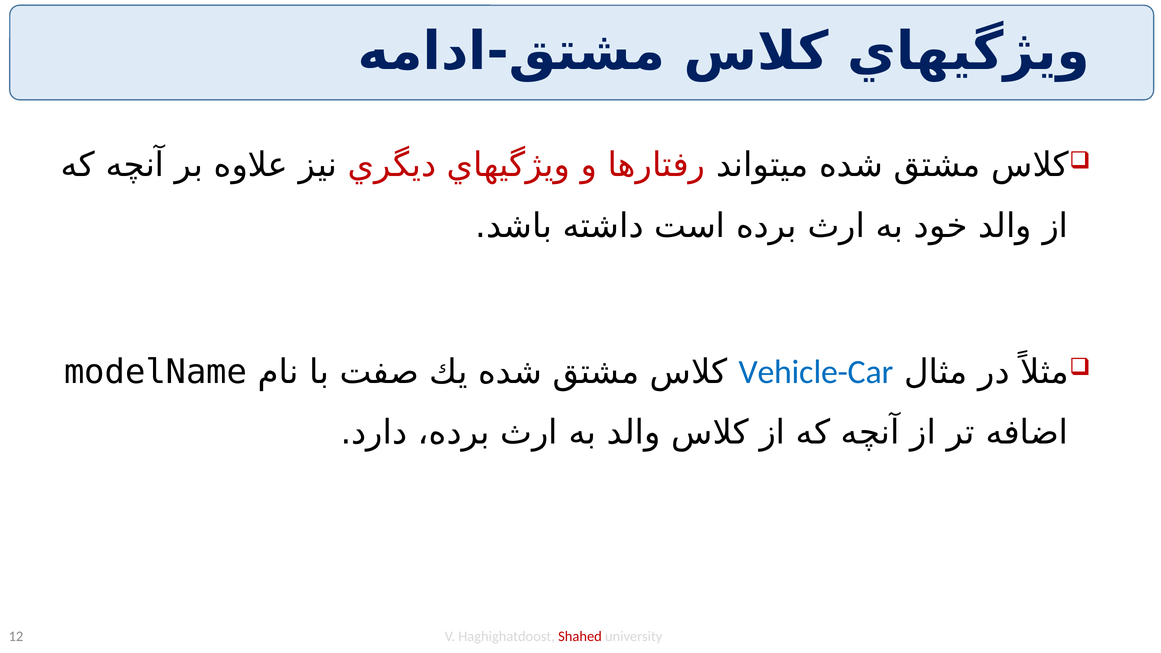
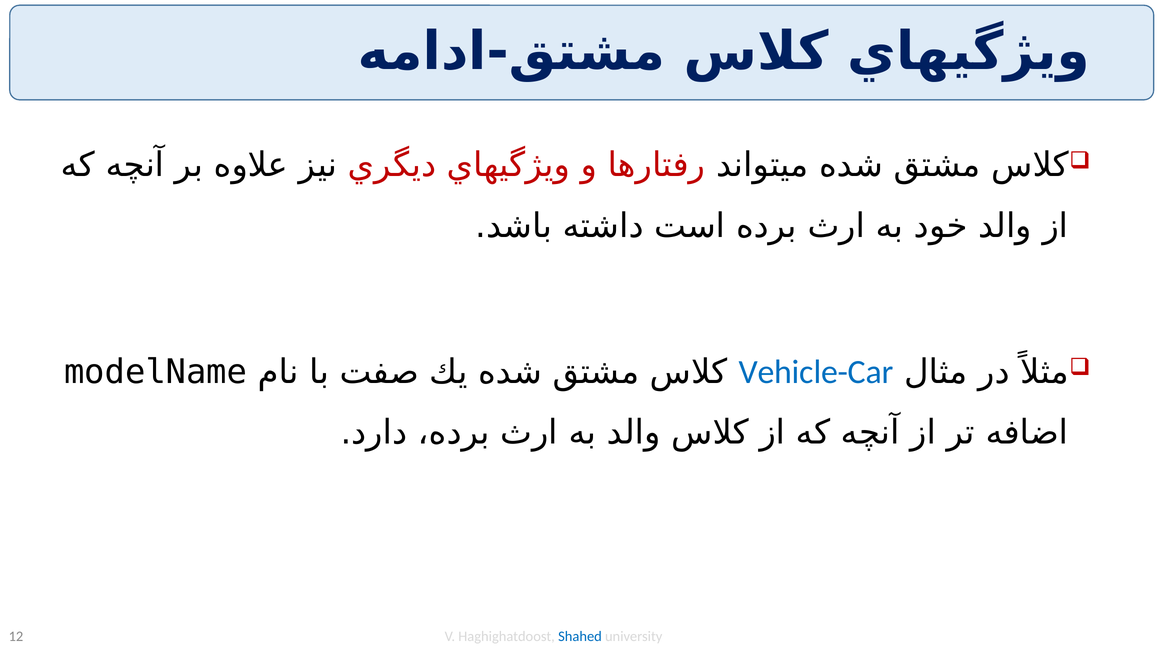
Shahed colour: red -> blue
